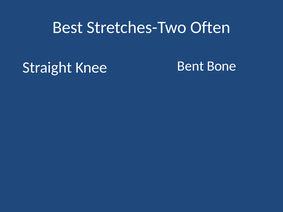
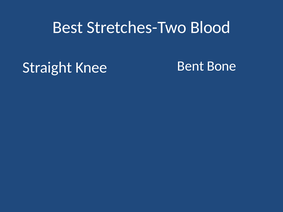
Often: Often -> Blood
